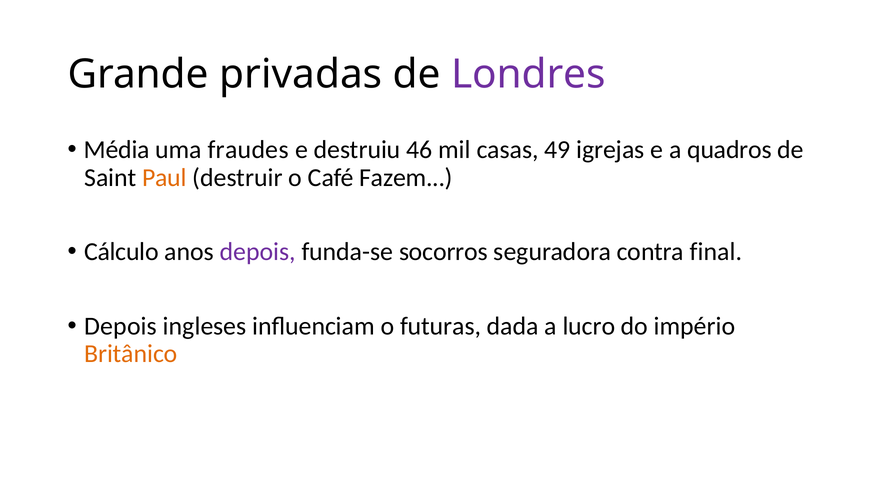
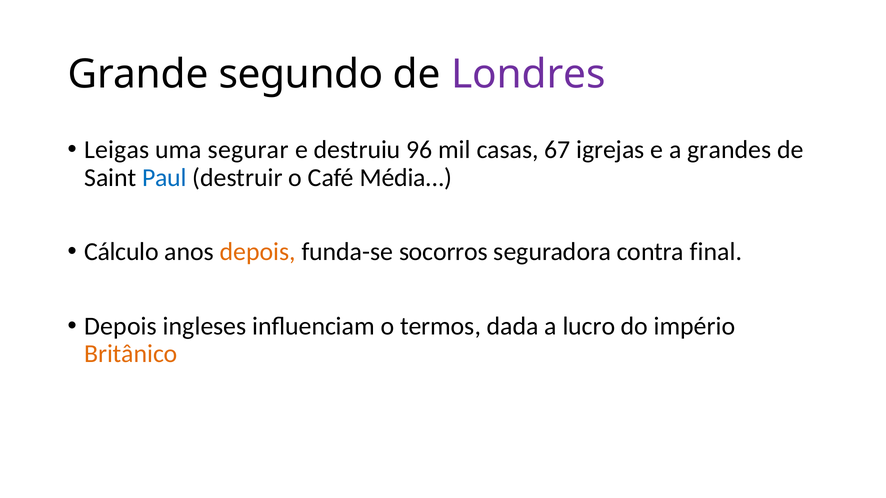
privadas: privadas -> segundo
Média: Média -> Leigas
fraudes: fraudes -> segurar
46: 46 -> 96
49: 49 -> 67
quadros: quadros -> grandes
Paul colour: orange -> blue
Fazem: Fazem -> Média
depois at (258, 252) colour: purple -> orange
futuras: futuras -> termos
